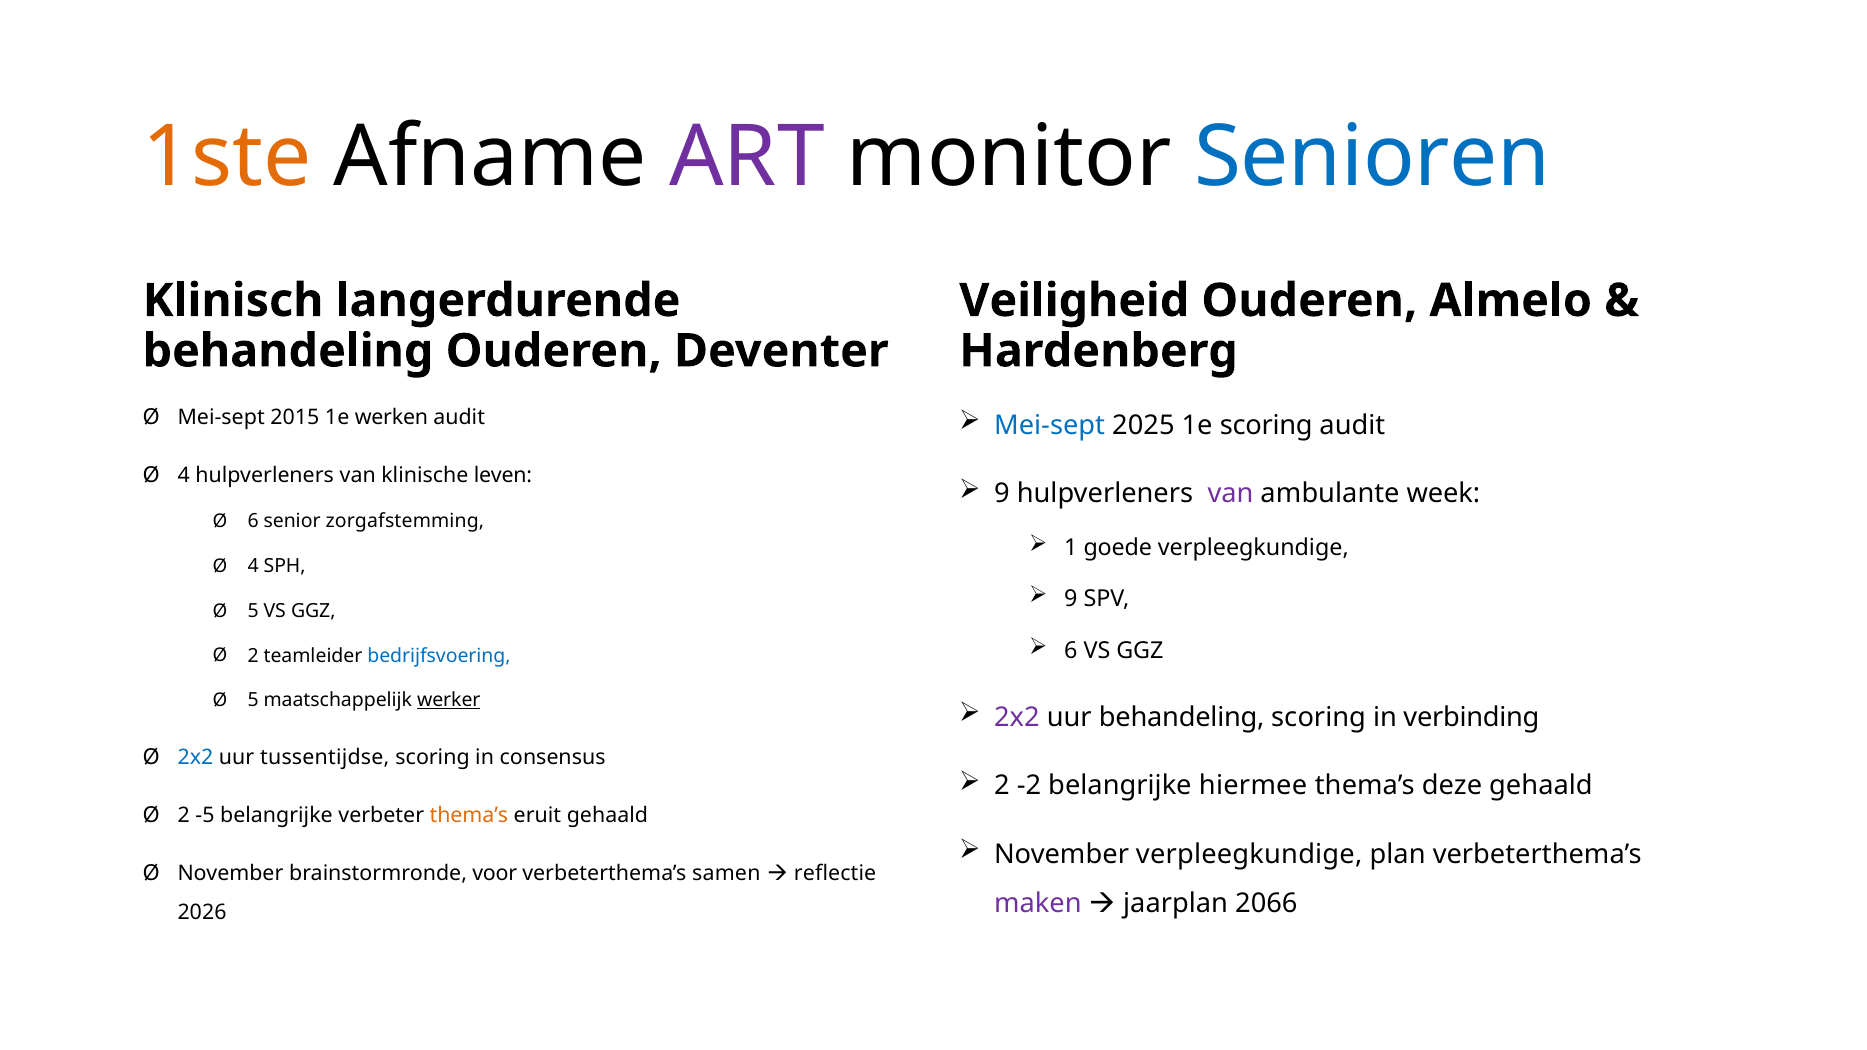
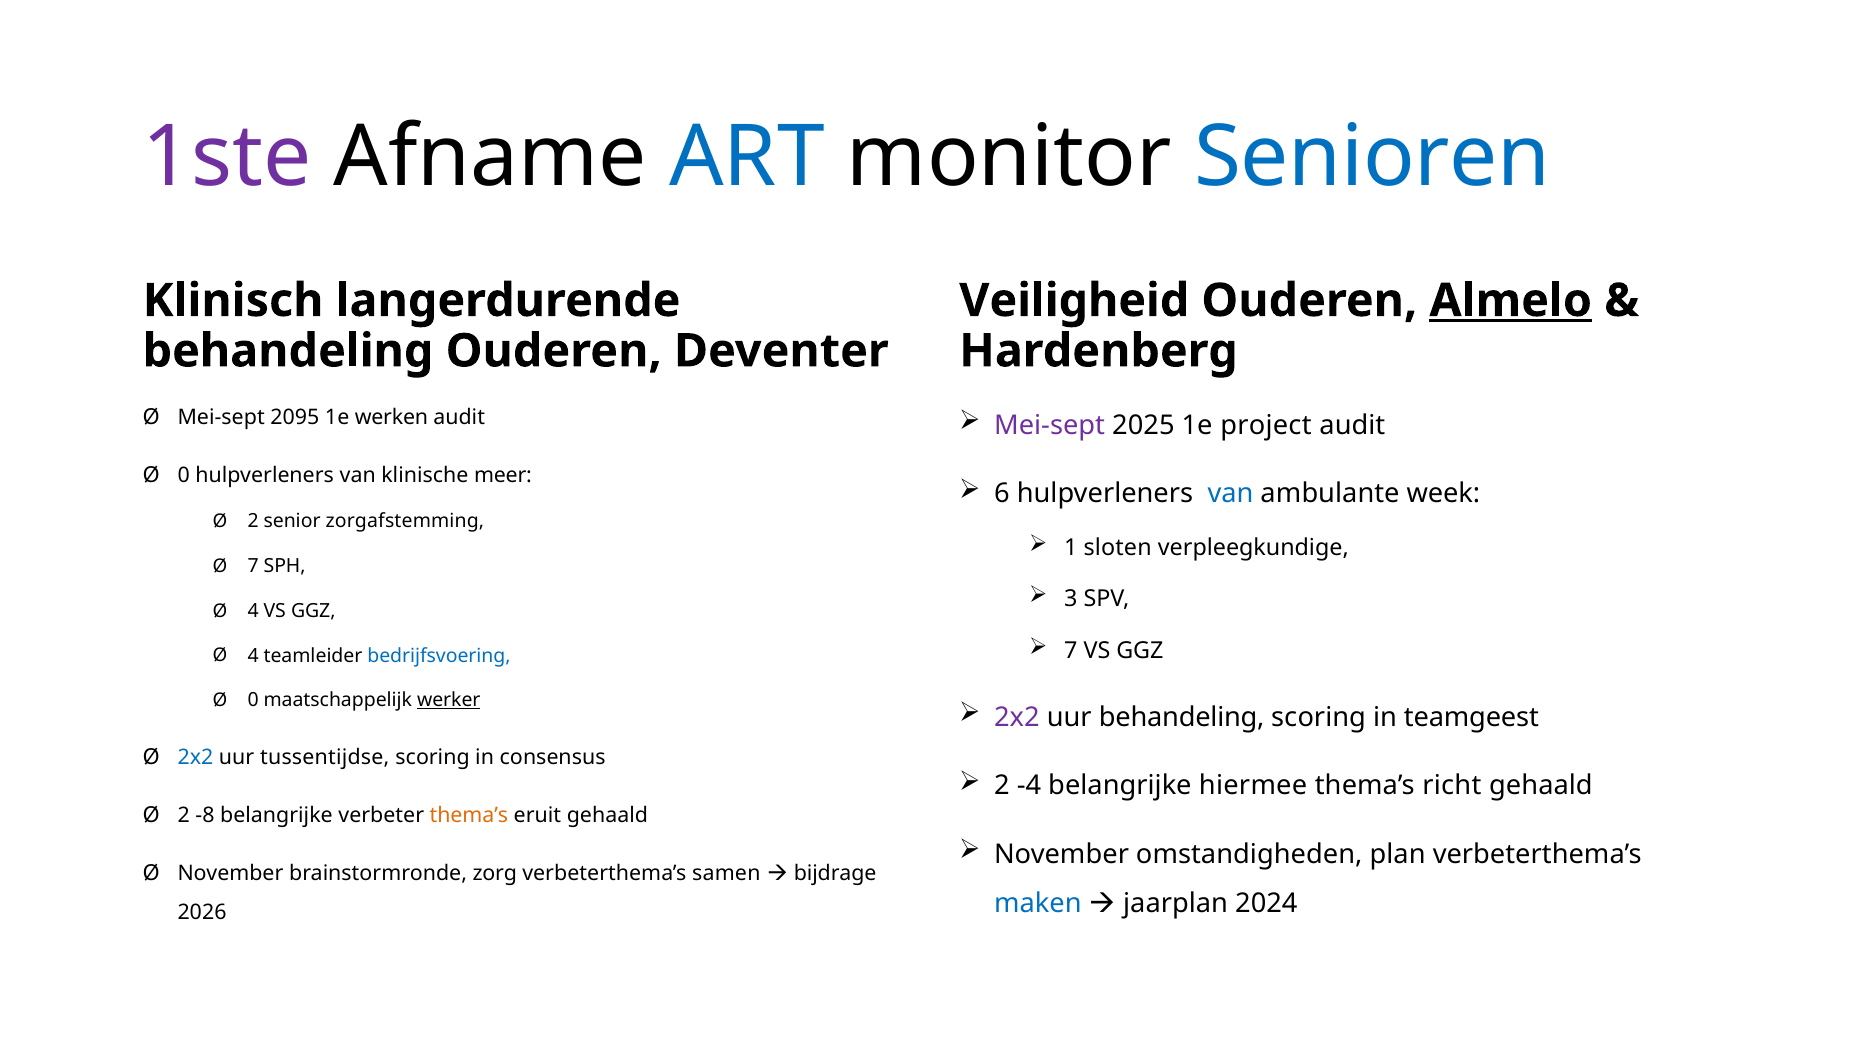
1ste colour: orange -> purple
ART colour: purple -> blue
Almelo underline: none -> present
Mei-sept at (1050, 425) colour: blue -> purple
1e scoring: scoring -> project
2015: 2015 -> 2095
4 at (184, 476): 4 -> 0
leven: leven -> meer
9 at (1002, 494): 9 -> 6
van at (1231, 494) colour: purple -> blue
6 at (253, 522): 6 -> 2
goede: goede -> sloten
4 at (253, 566): 4 -> 7
9 at (1071, 599): 9 -> 3
5 at (253, 611): 5 -> 4
6 at (1071, 651): 6 -> 7
2 at (253, 656): 2 -> 4
5 at (253, 701): 5 -> 0
verbinding: verbinding -> teamgeest
-2: -2 -> -4
deze: deze -> richt
-5: -5 -> -8
November verpleegkundige: verpleegkundige -> omstandigheden
voor: voor -> zorg
reflectie: reflectie -> bijdrage
maken colour: purple -> blue
2066: 2066 -> 2024
